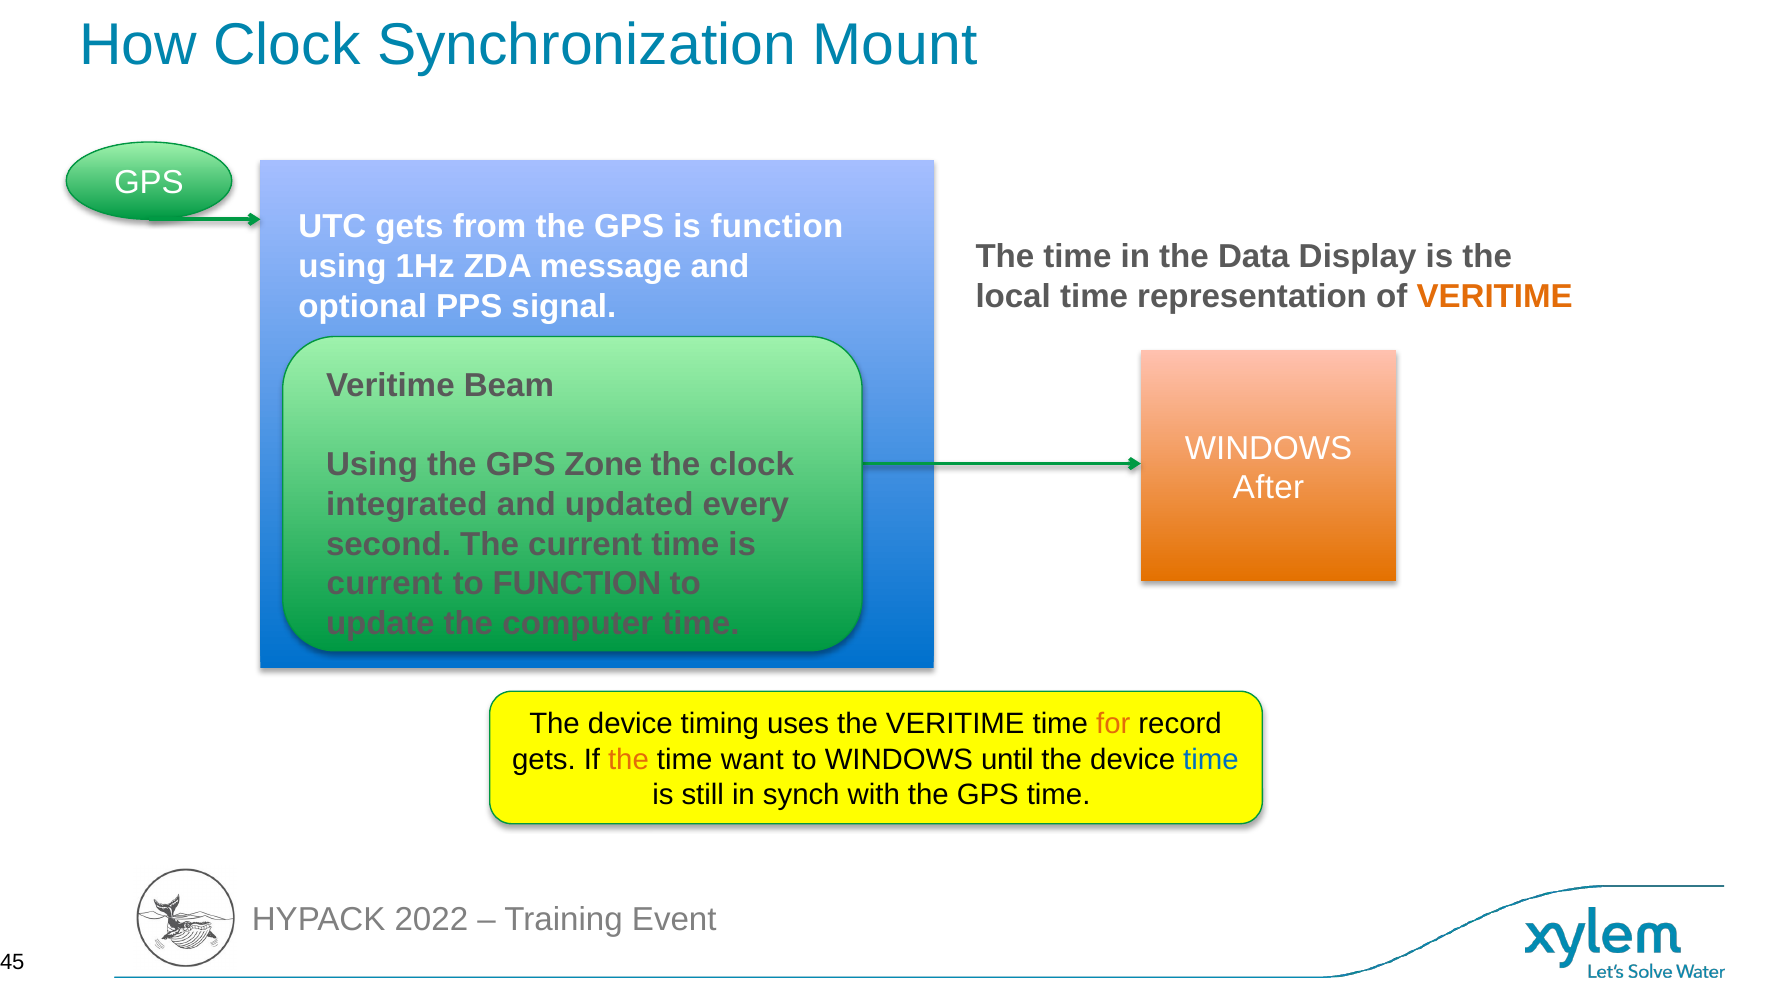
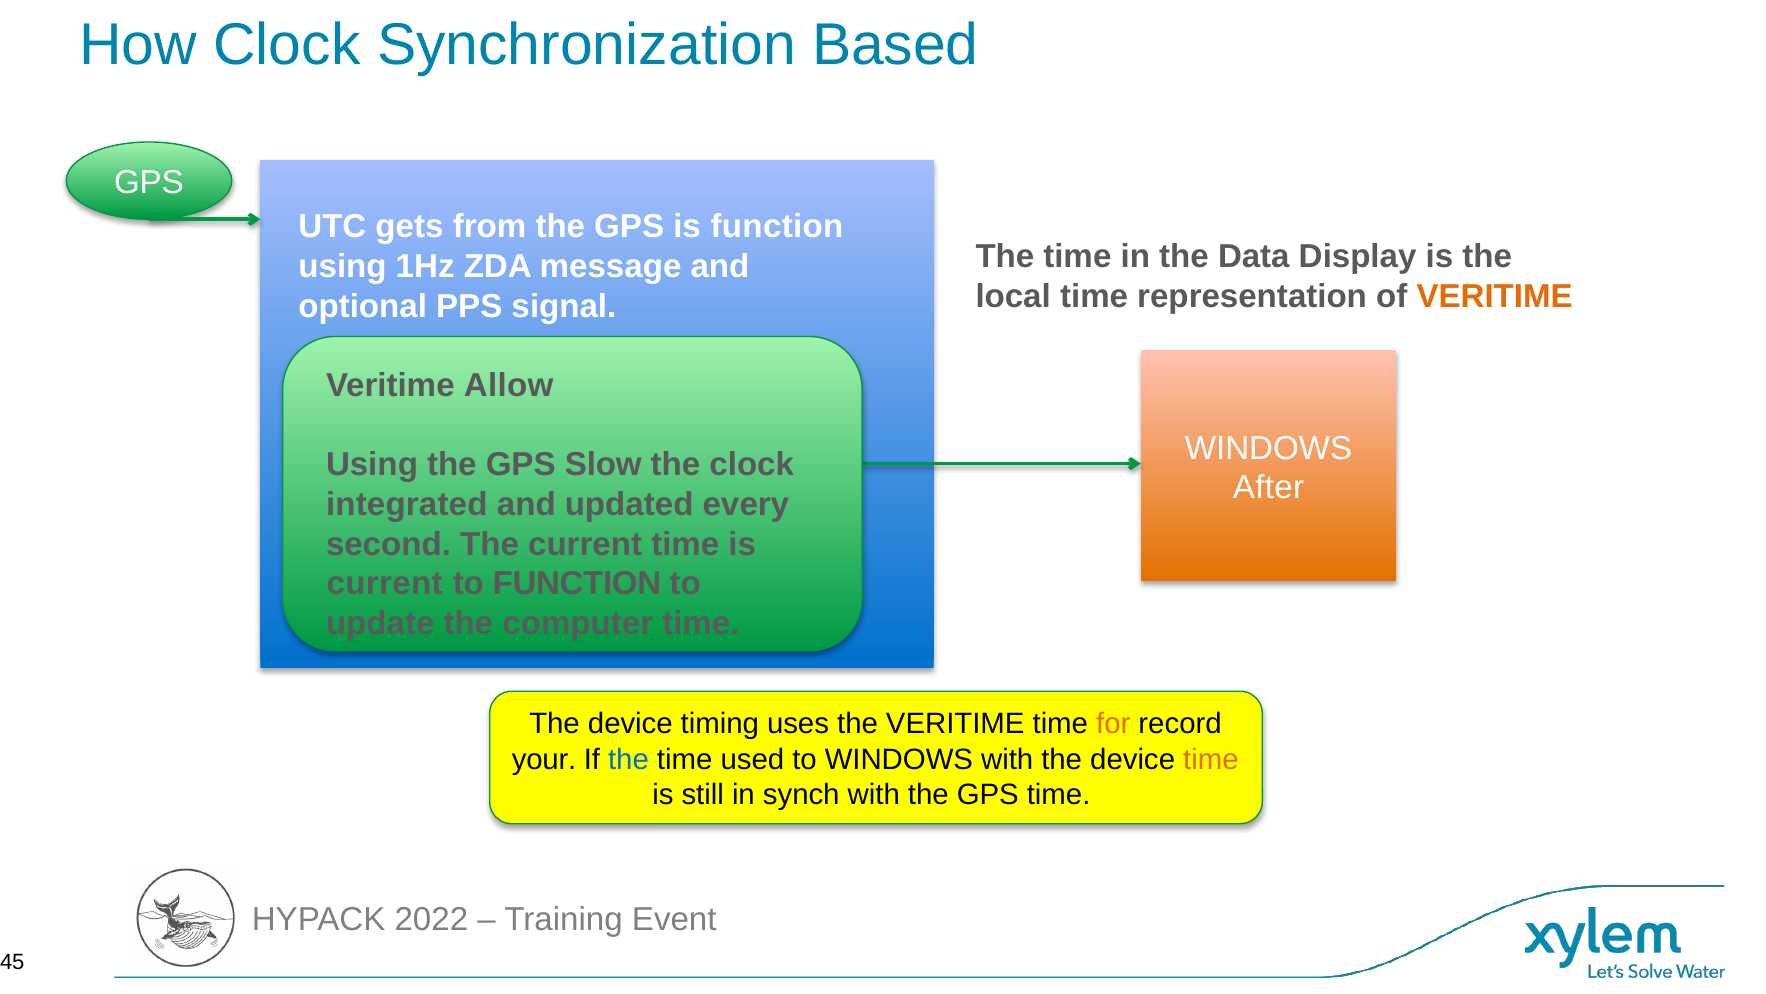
Mount: Mount -> Based
Beam: Beam -> Allow
Zone: Zone -> Slow
gets at (544, 759): gets -> your
the at (629, 759) colour: orange -> blue
want: want -> used
WINDOWS until: until -> with
time at (1211, 759) colour: blue -> orange
